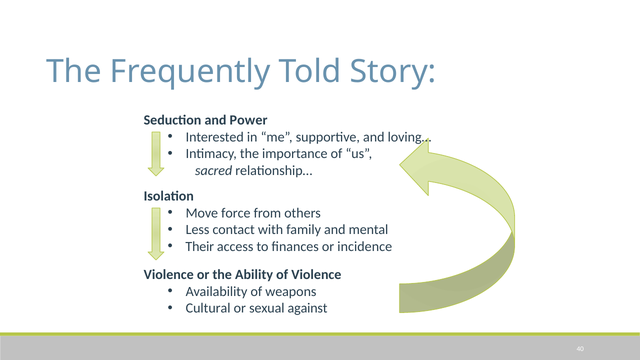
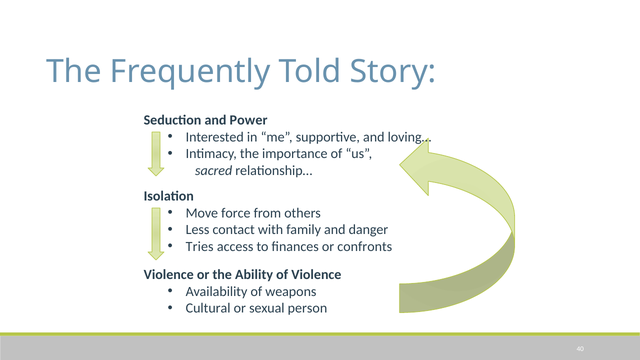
mental: mental -> danger
Their: Their -> Tries
incidence: incidence -> confronts
against: against -> person
